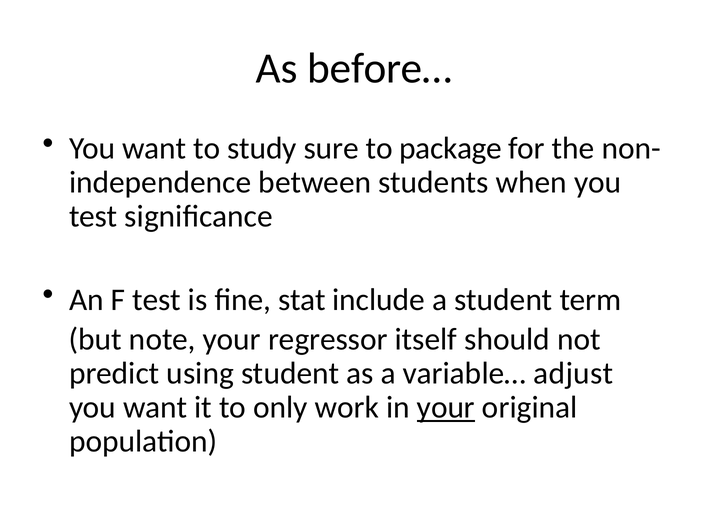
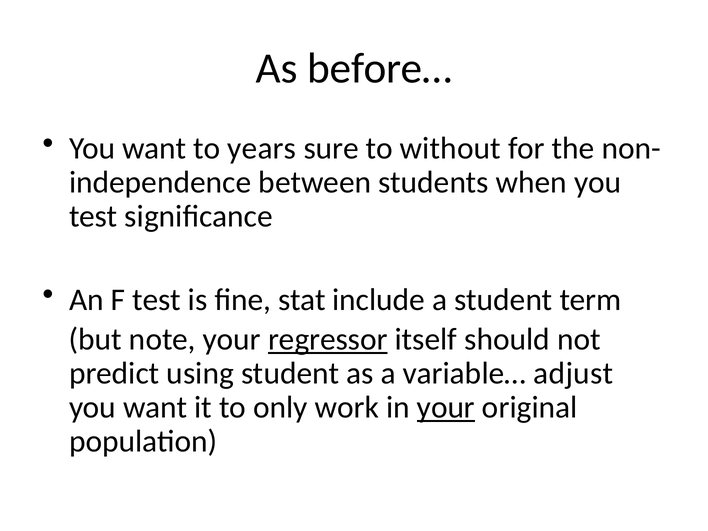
study: study -> years
package: package -> without
regressor underline: none -> present
